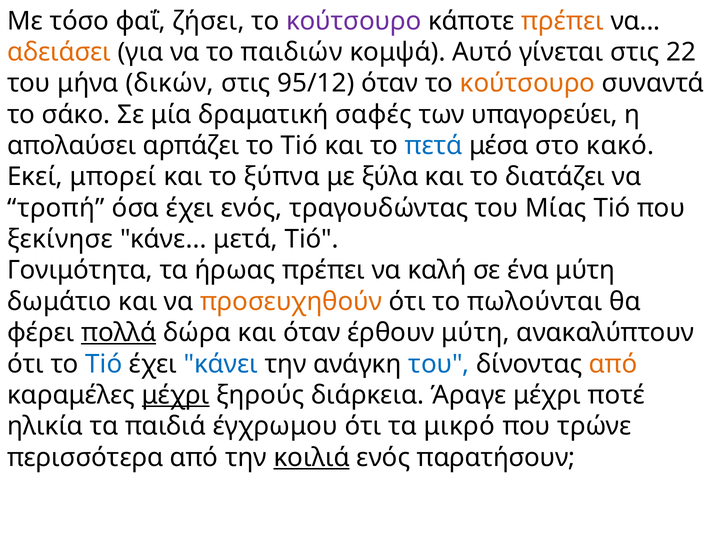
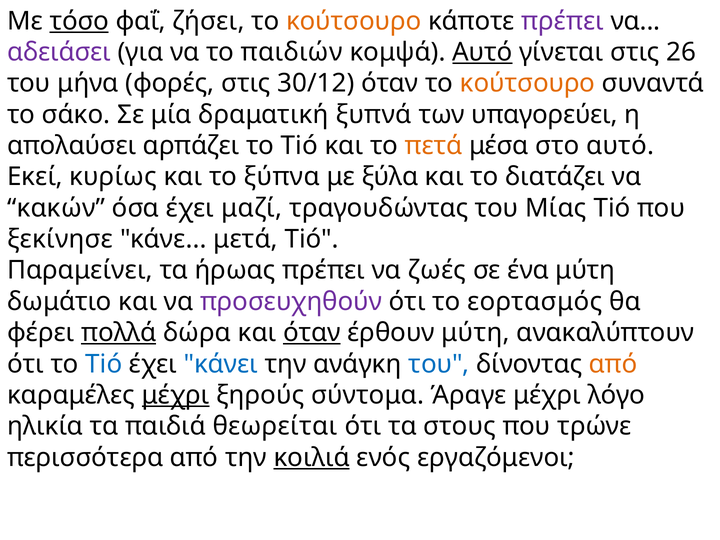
τόσο underline: none -> present
κούτσουρο at (354, 21) colour: purple -> orange
πρέπει at (563, 21) colour: orange -> purple
αδειάσει colour: orange -> purple
Αυτό at (482, 52) underline: none -> present
22: 22 -> 26
δικών: δικών -> φορές
95/12: 95/12 -> 30/12
σαφές: σαφές -> ξυπνά
πετά colour: blue -> orange
στο κακό: κακό -> αυτό
μπορεί: μπορεί -> κυρίως
τροπή: τροπή -> κακών
έχει ενός: ενός -> μαζί
Γονιμότητα: Γονιμότητα -> Παραμείνει
καλή: καλή -> ζωές
προσευχηθούν colour: orange -> purple
πωλούνται: πωλούνται -> εορτασμός
όταν at (312, 333) underline: none -> present
διάρκεια: διάρκεια -> σύντομα
ποτέ: ποτέ -> λόγο
έγχρωμου: έγχρωμου -> θεωρείται
μικρό: μικρό -> στους
παρατήσουν: παρατήσουν -> εργαζόμενοι
